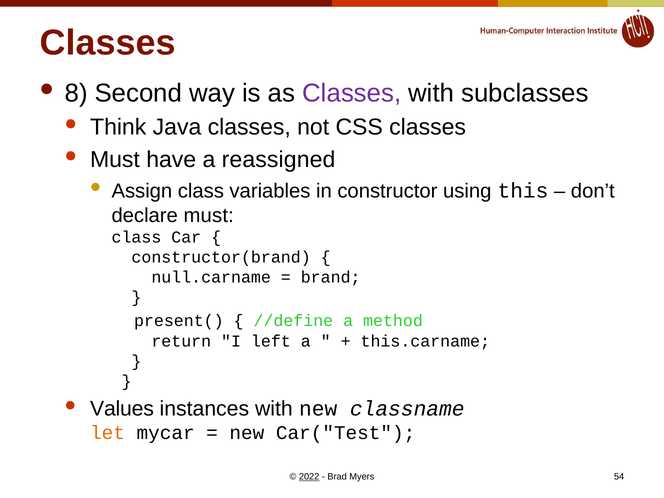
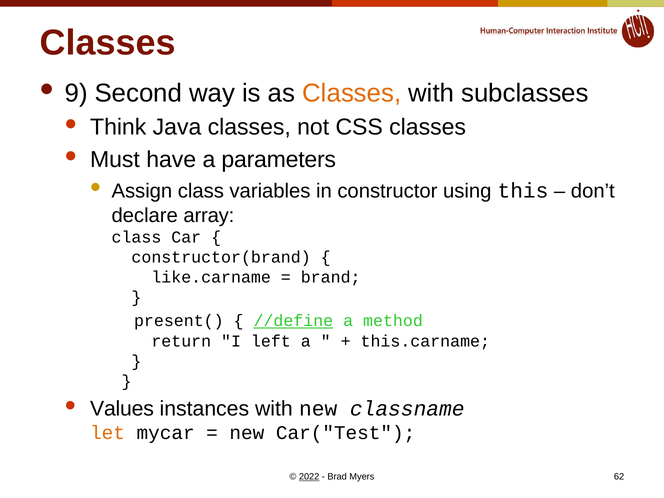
8: 8 -> 9
Classes at (352, 93) colour: purple -> orange
reassigned: reassigned -> parameters
declare must: must -> array
null.carname: null.carname -> like.carname
//define underline: none -> present
54: 54 -> 62
